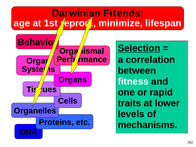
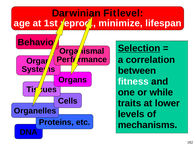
ends: ends -> level
rapid: rapid -> while
